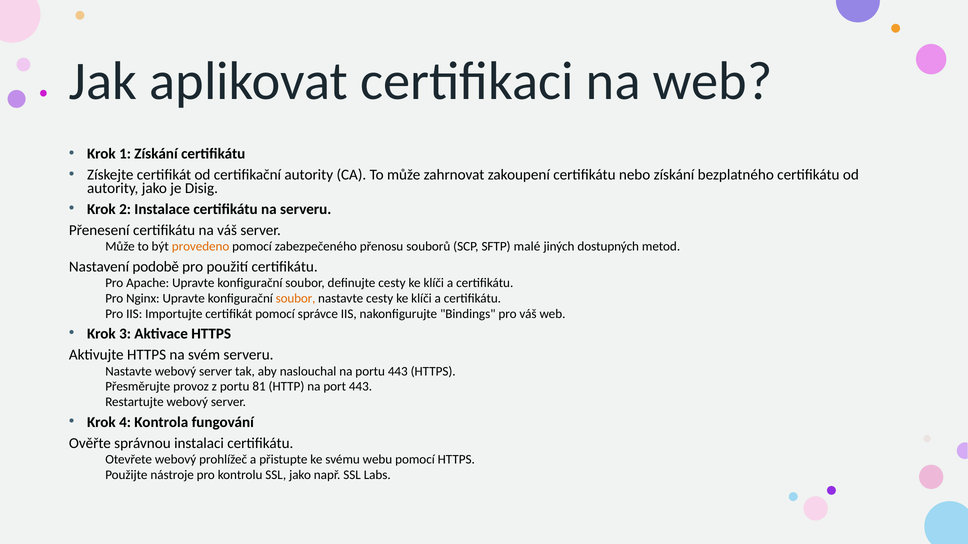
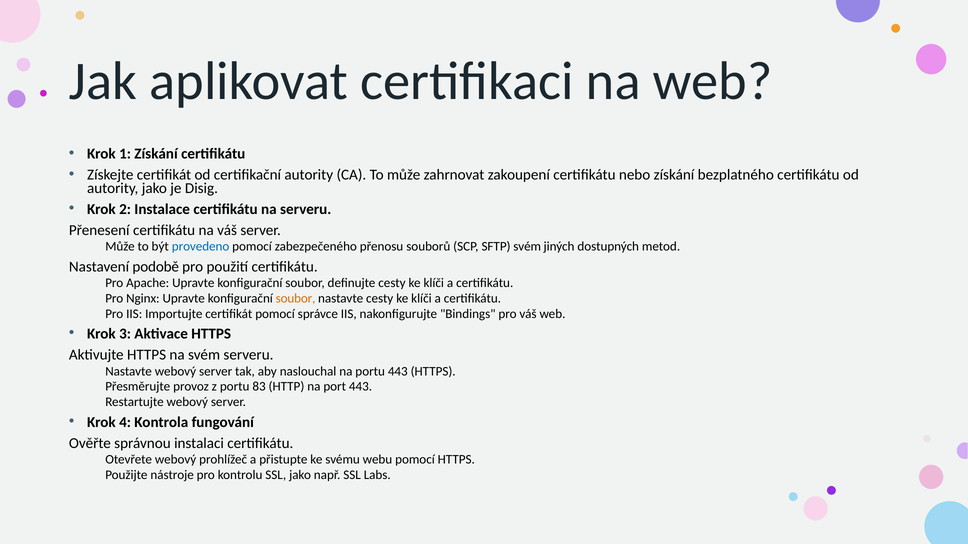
provedeno colour: orange -> blue
SFTP malé: malé -> svém
81: 81 -> 83
